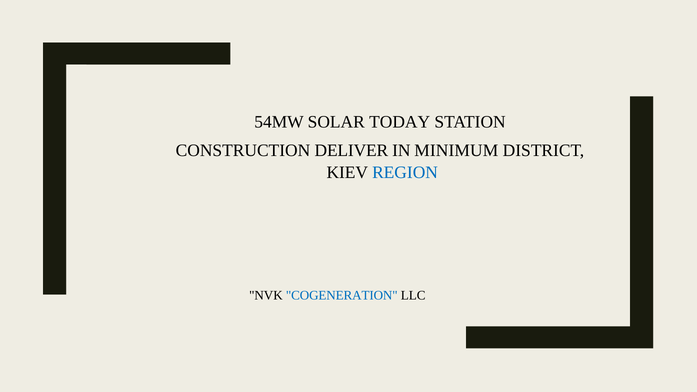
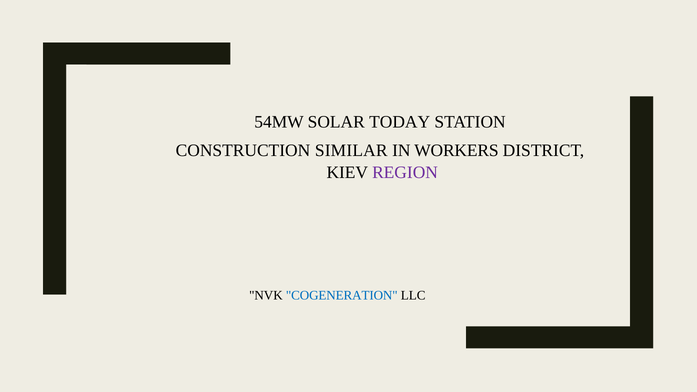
DELIVER: DELIVER -> SIMILAR
MINIMUM: MINIMUM -> WORKERS
REGION colour: blue -> purple
